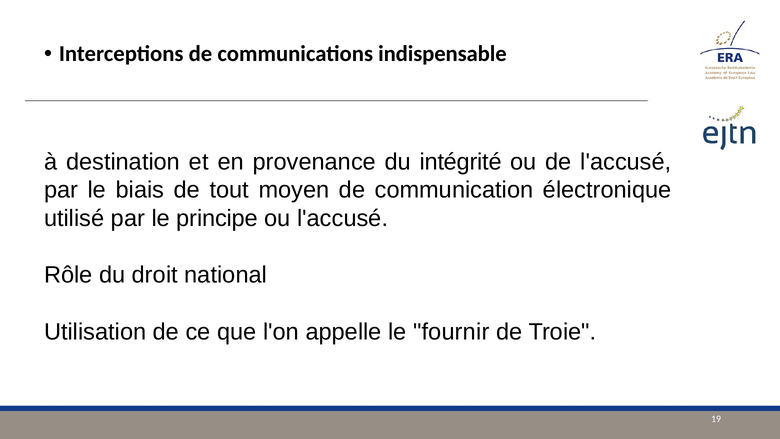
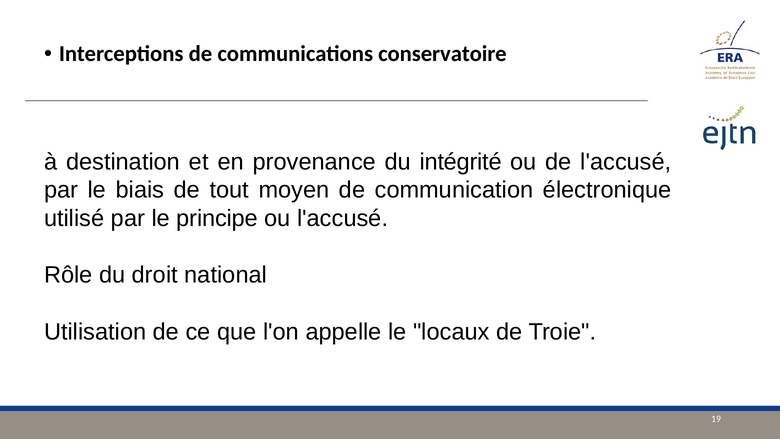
indispensable: indispensable -> conservatoire
fournir: fournir -> locaux
